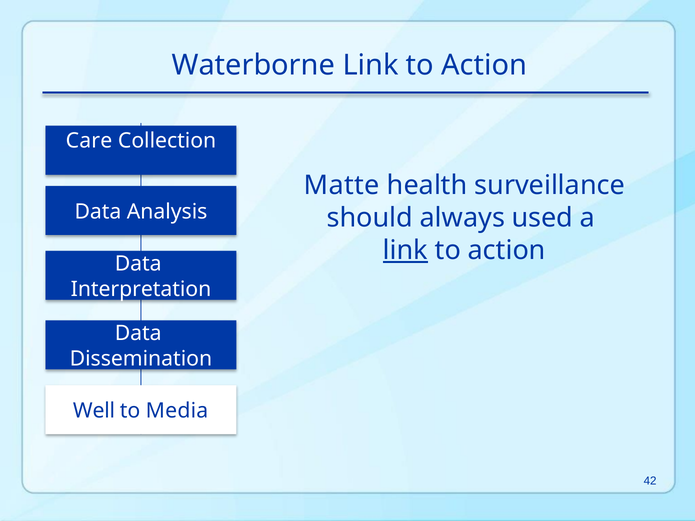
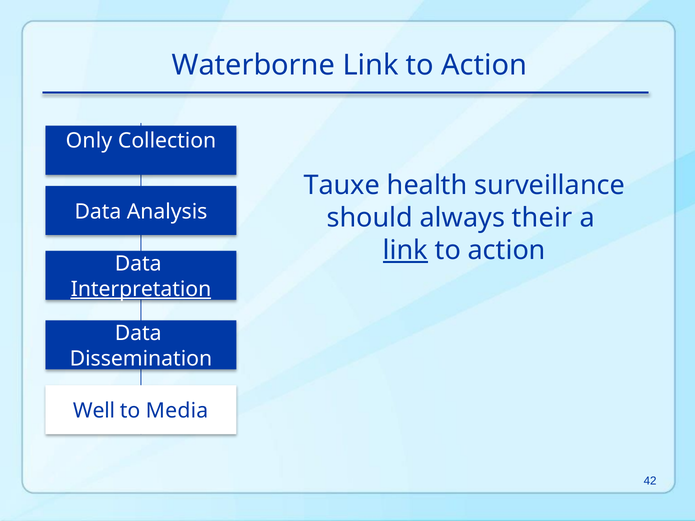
Care: Care -> Only
Matte: Matte -> Tauxe
used: used -> their
Interpretation underline: none -> present
